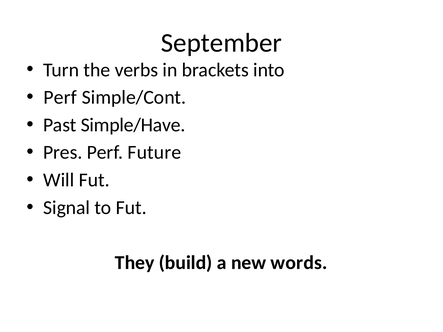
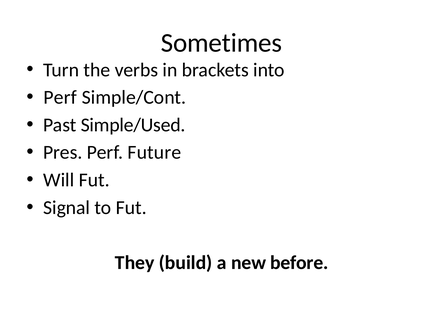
September: September -> Sometimes
Simple/Have: Simple/Have -> Simple/Used
words: words -> before
